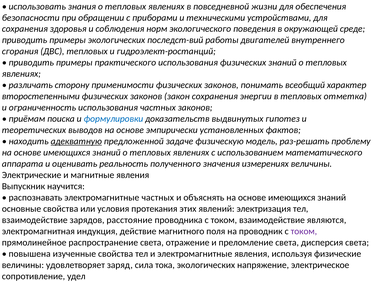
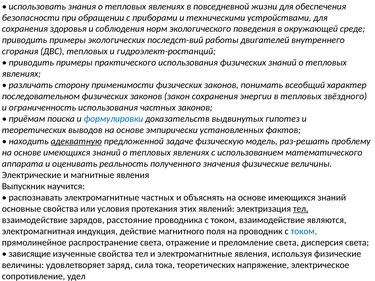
второстепенными: второстепенными -> последовательном
отметка: отметка -> звёздного
значения измерениях: измерениях -> физические
тел at (301, 209) underline: none -> present
током at (304, 231) colour: purple -> blue
повышена: повышена -> зависящие
тока экологических: экологических -> теоретических
